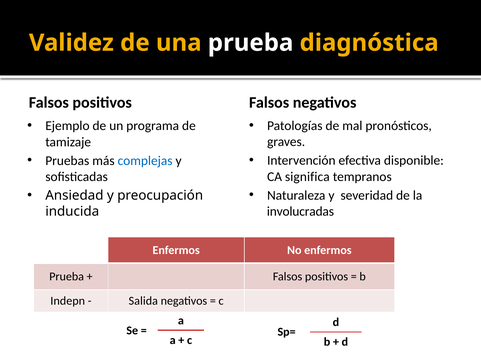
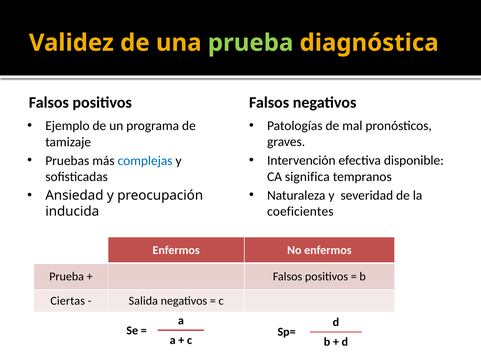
prueba at (251, 43) colour: white -> light green
involucradas: involucradas -> coeficientes
Indepn: Indepn -> Ciertas
